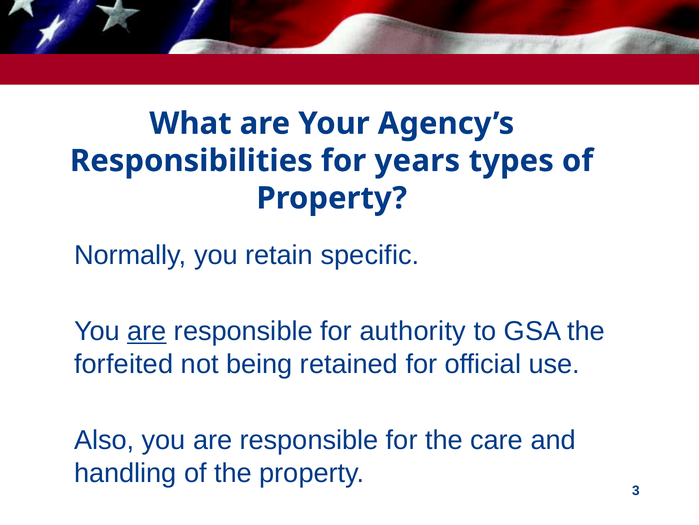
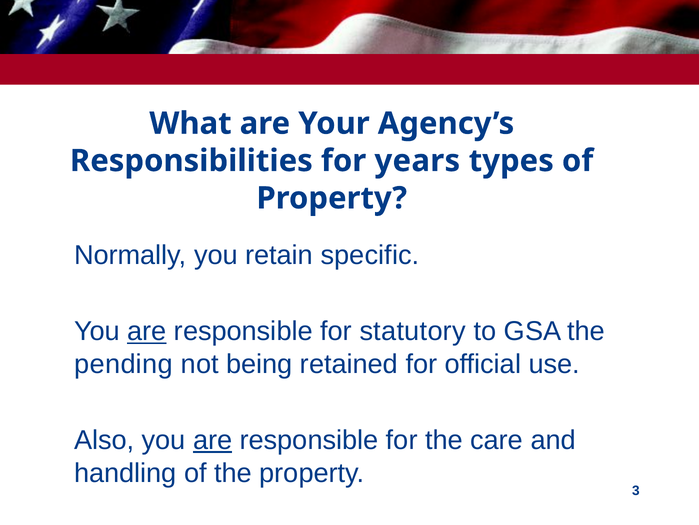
authority: authority -> statutory
forfeited: forfeited -> pending
are at (213, 440) underline: none -> present
